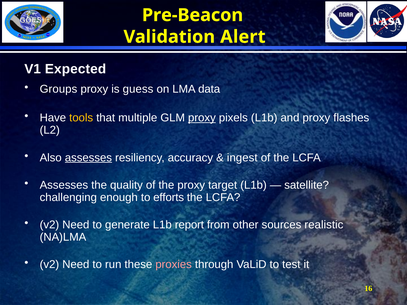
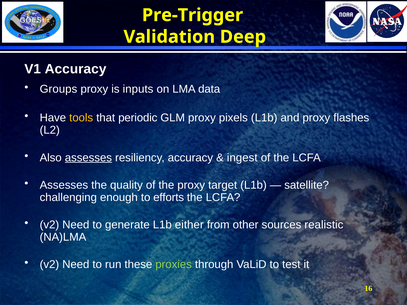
Pre-Beacon: Pre-Beacon -> Pre-Trigger
Alert: Alert -> Deep
V1 Expected: Expected -> Accuracy
guess: guess -> inputs
multiple: multiple -> periodic
proxy at (202, 118) underline: present -> none
report: report -> either
proxies colour: pink -> light green
